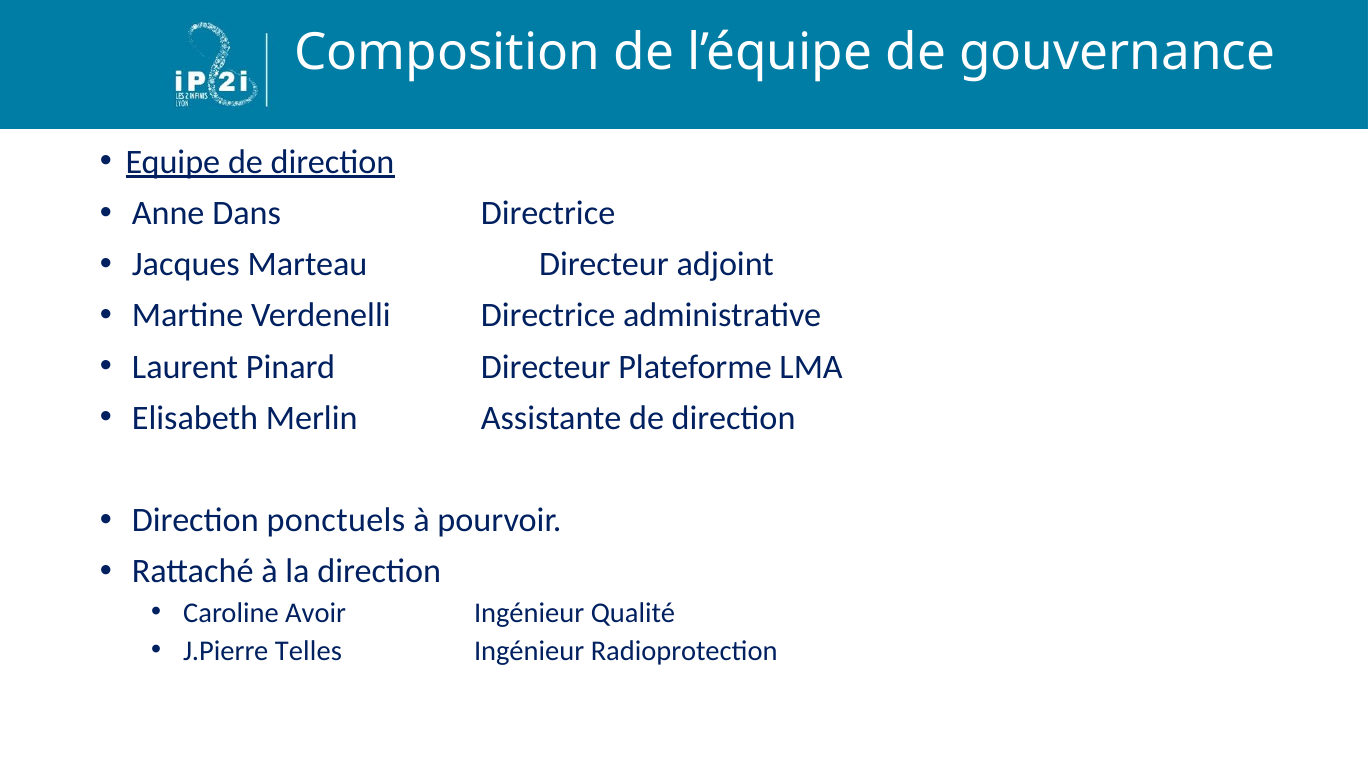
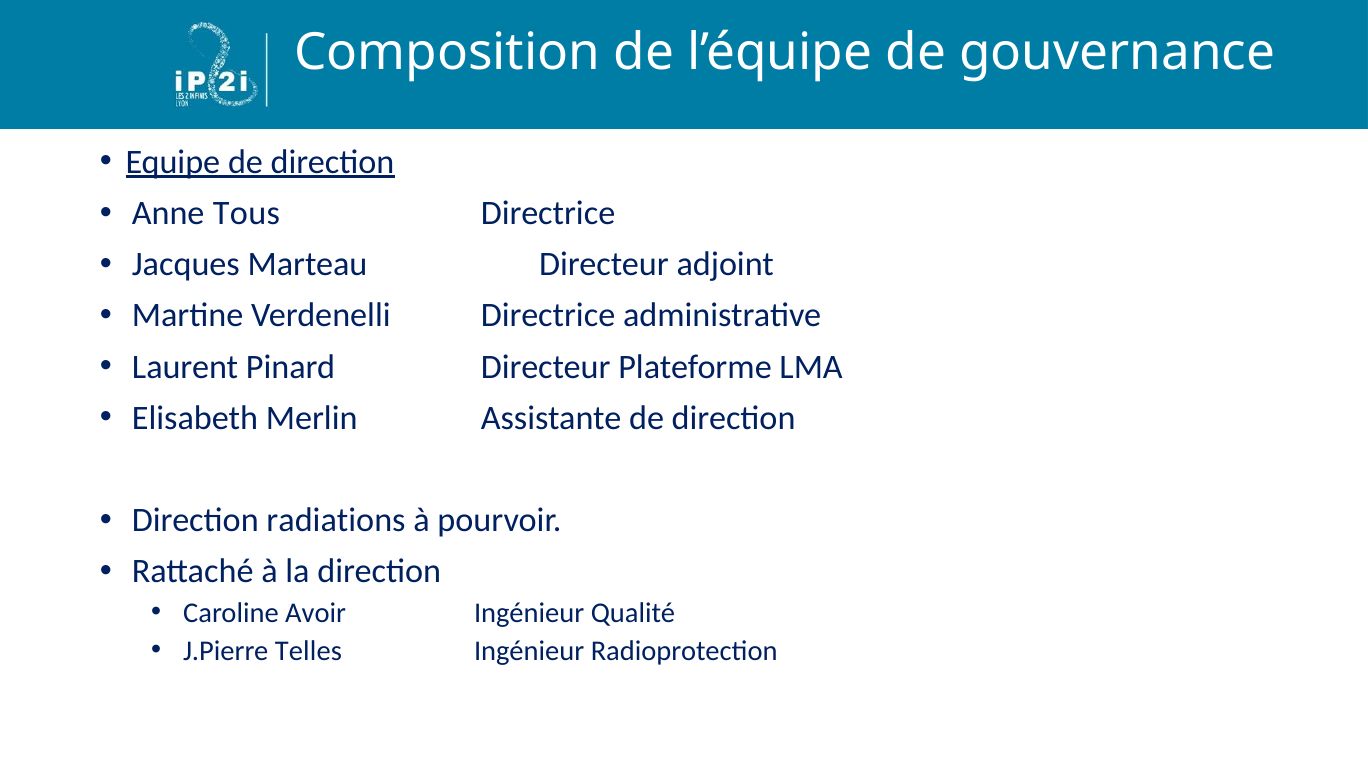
Dans: Dans -> Tous
ponctuels: ponctuels -> radiations
